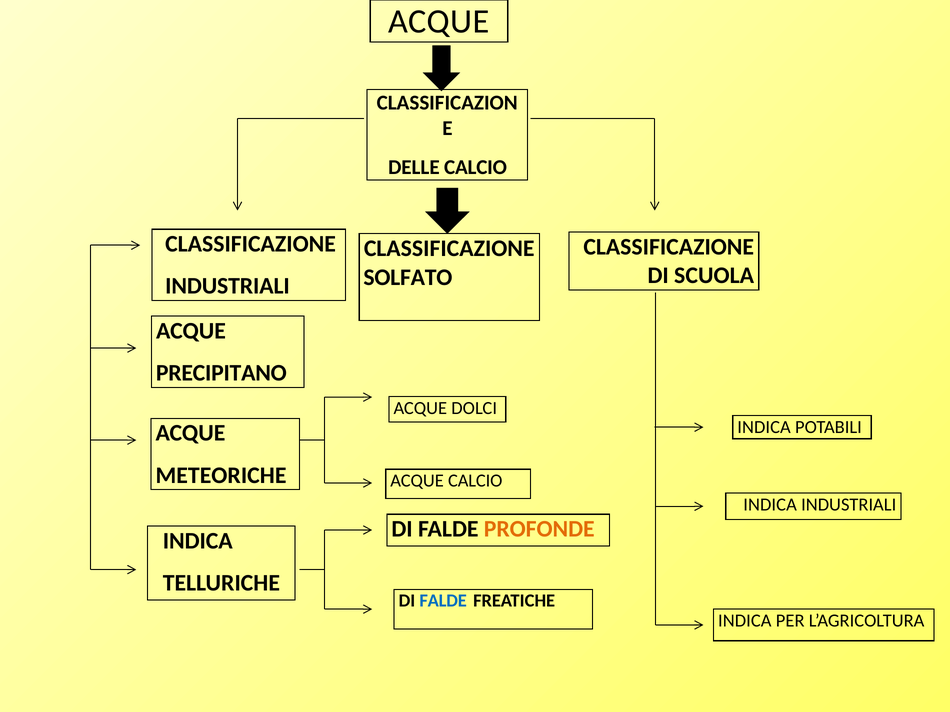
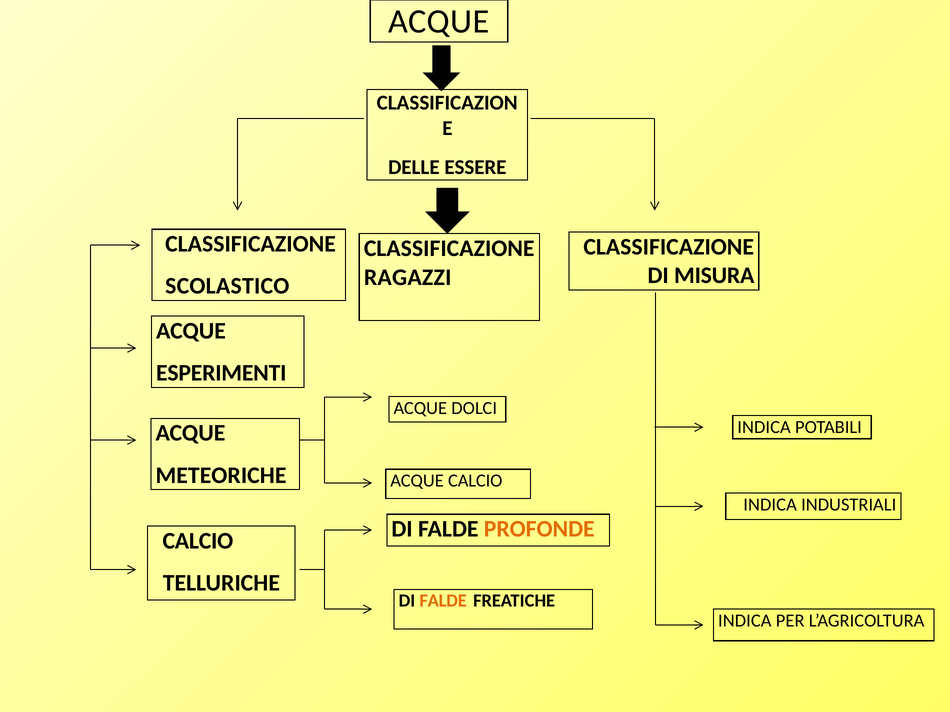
DELLE CALCIO: CALCIO -> ESSERE
SCUOLA: SCUOLA -> MISURA
SOLFATO: SOLFATO -> RAGAZZI
INDUSTRIALI at (227, 286): INDUSTRIALI -> SCOLASTICO
PRECIPITANO: PRECIPITANO -> ESPERIMENTI
INDICA at (198, 541): INDICA -> CALCIO
FALDE at (443, 601) colour: blue -> orange
